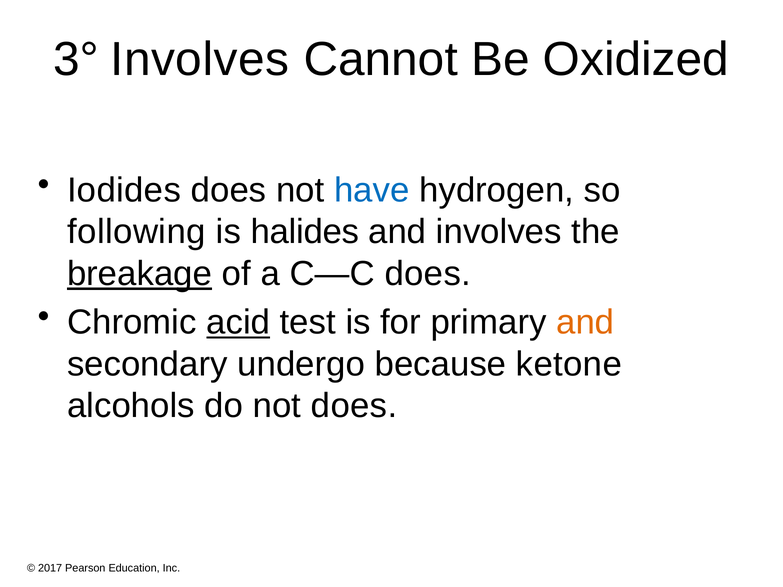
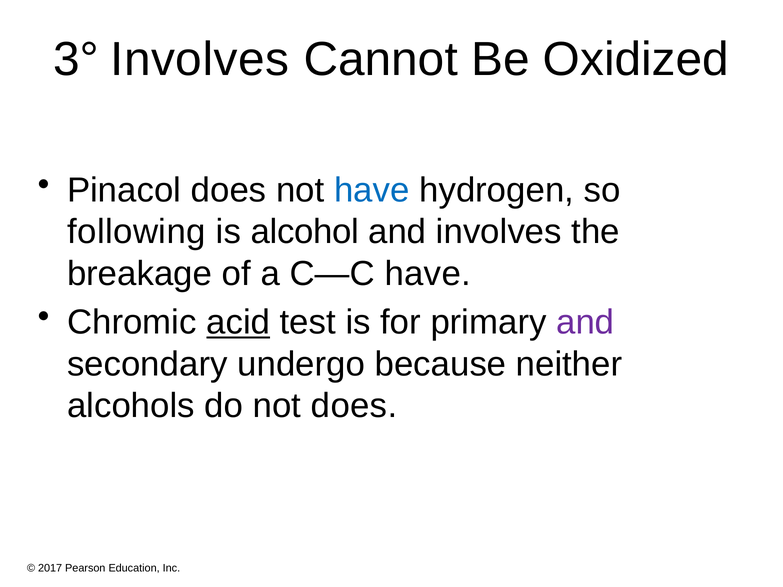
Iodides: Iodides -> Pinacol
halides: halides -> alcohol
breakage underline: present -> none
C—C does: does -> have
and at (585, 323) colour: orange -> purple
ketone: ketone -> neither
